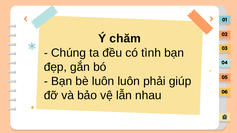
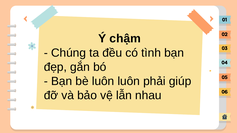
chăm: chăm -> chậm
